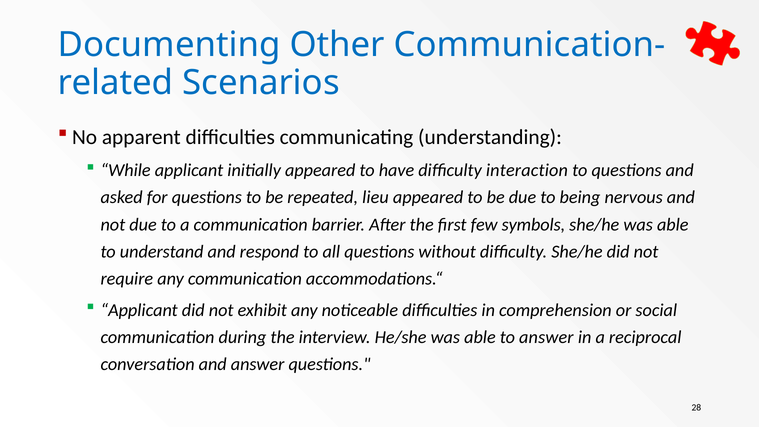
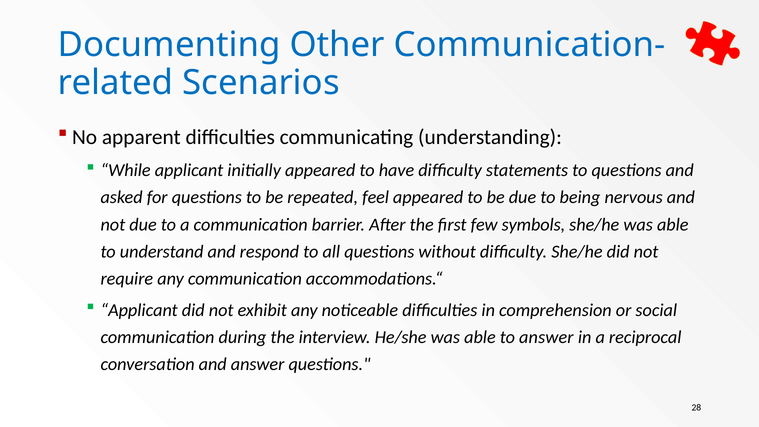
interaction: interaction -> statements
lieu: lieu -> feel
